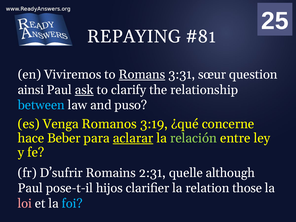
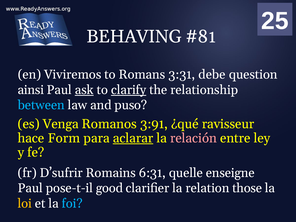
REPAYING: REPAYING -> BEHAVING
Romans underline: present -> none
sœur: sœur -> debe
clarify underline: none -> present
3:19: 3:19 -> 3:91
concerne: concerne -> ravisseur
Beber: Beber -> Form
relación colour: light green -> pink
2:31: 2:31 -> 6:31
although: although -> enseigne
hijos: hijos -> good
loi colour: pink -> yellow
